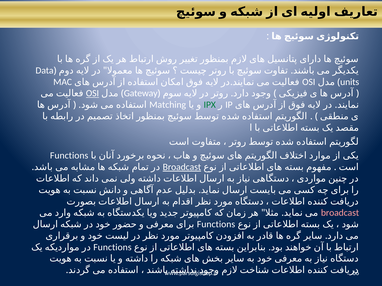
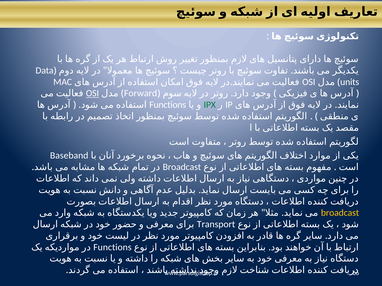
Gateway: Gateway -> Forward
Matching at (168, 105): Matching -> Functions
Functions at (69, 156): Functions -> Baseband
Broadcast at (182, 167) underline: present -> none
broadcast at (340, 213) colour: pink -> yellow
Functions at (216, 225): Functions -> Transport
